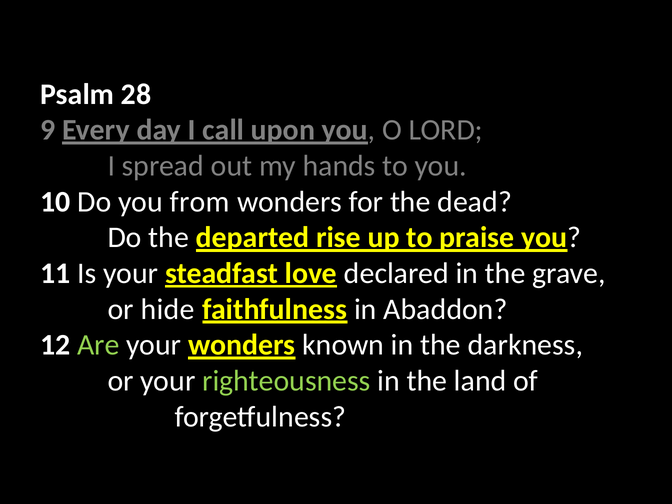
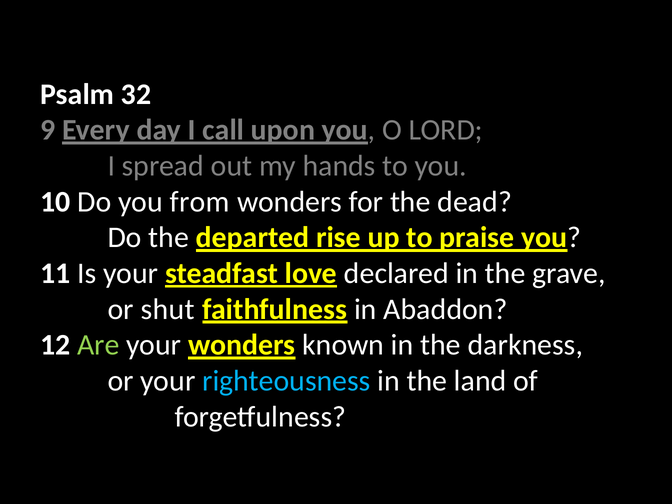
28: 28 -> 32
hide: hide -> shut
righteousness colour: light green -> light blue
